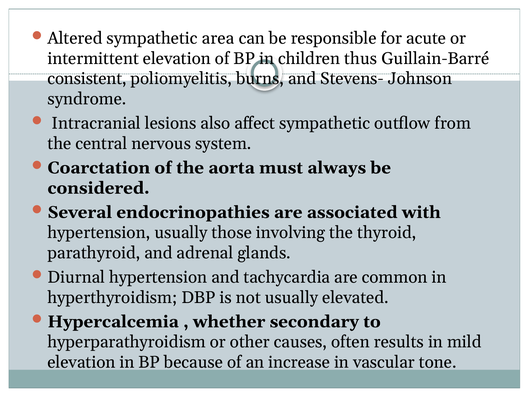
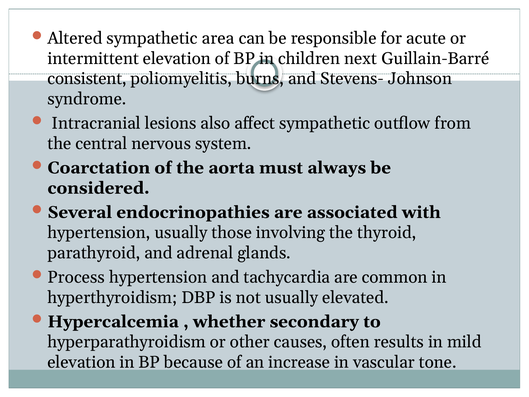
thus: thus -> next
Diurnal: Diurnal -> Process
